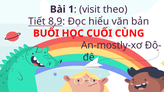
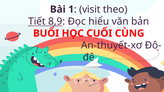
An-mostly-xơ: An-mostly-xơ -> An-thuyết-xơ
